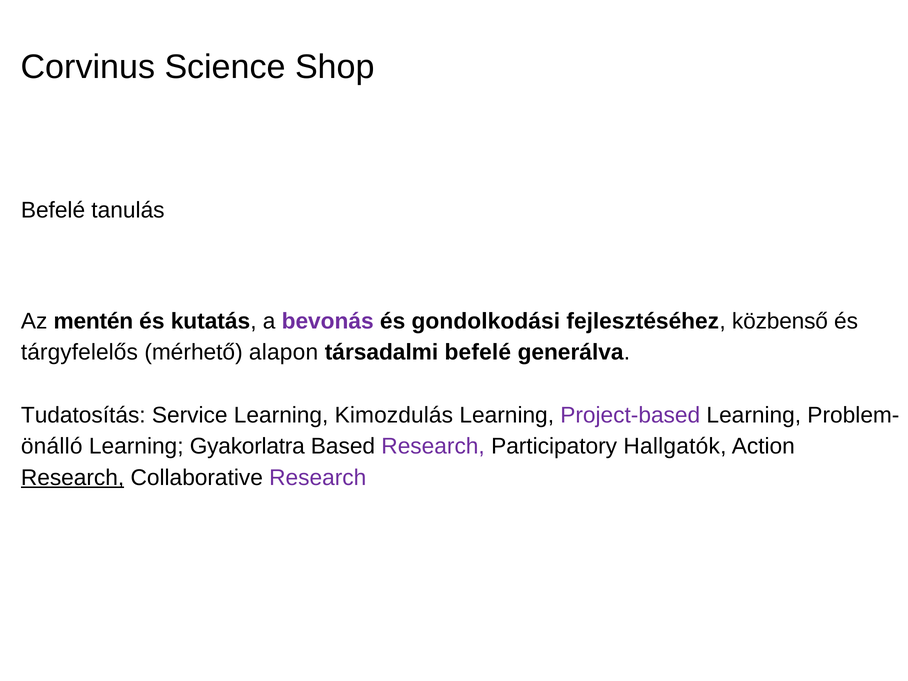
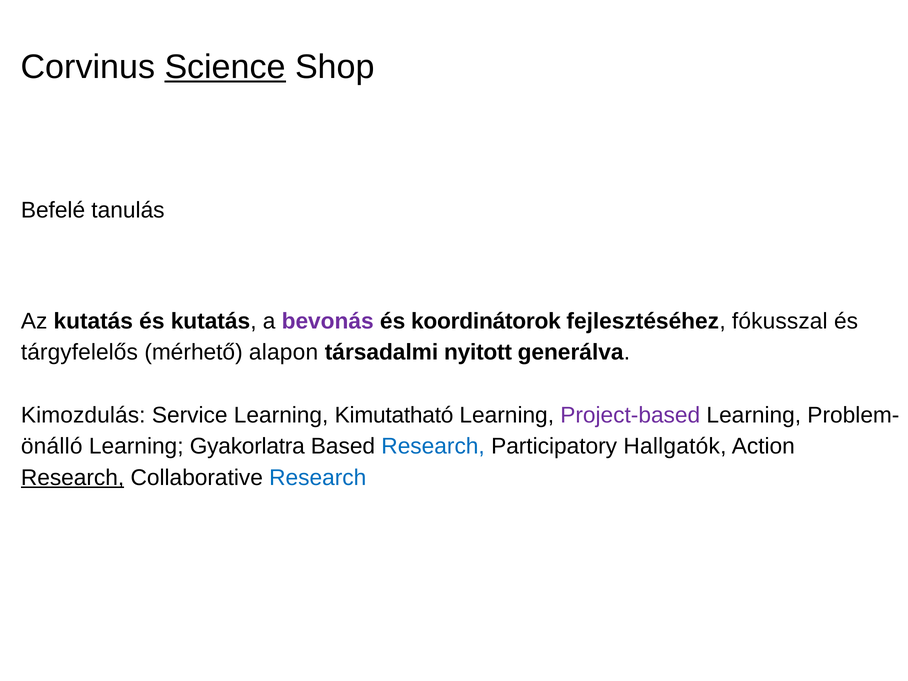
Science underline: none -> present
Az mentén: mentén -> kutatás
gondolkodási: gondolkodási -> koordinátorok
közbenső: közbenső -> fókusszal
társadalmi befelé: befelé -> nyitott
Tudatosítás: Tudatosítás -> Kimozdulás
Kimozdulás: Kimozdulás -> Kimutatható
Research at (433, 446) colour: purple -> blue
Research at (318, 478) colour: purple -> blue
